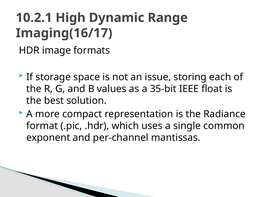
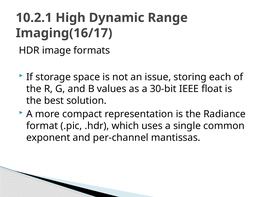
35-bit: 35-bit -> 30-bit
